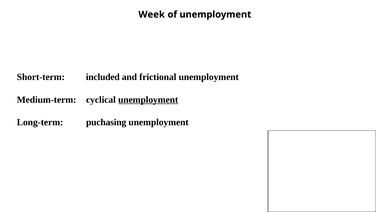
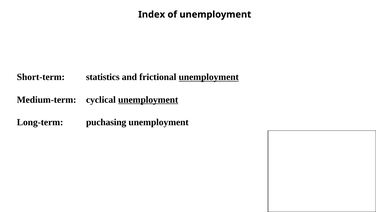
Week: Week -> Index
included: included -> statistics
unemployment at (209, 77) underline: none -> present
